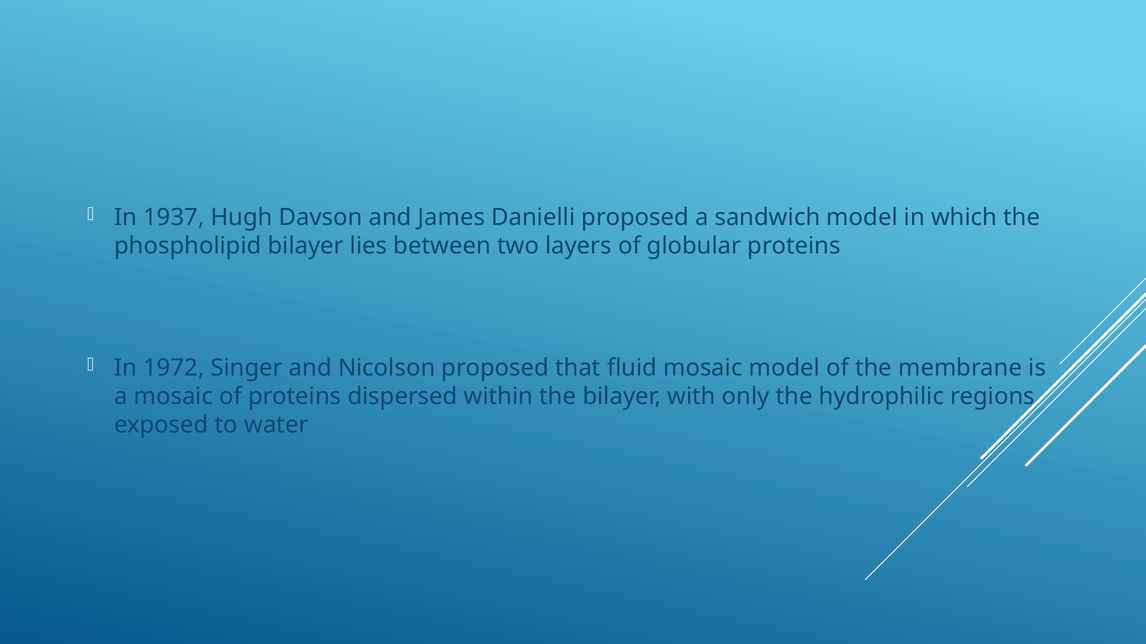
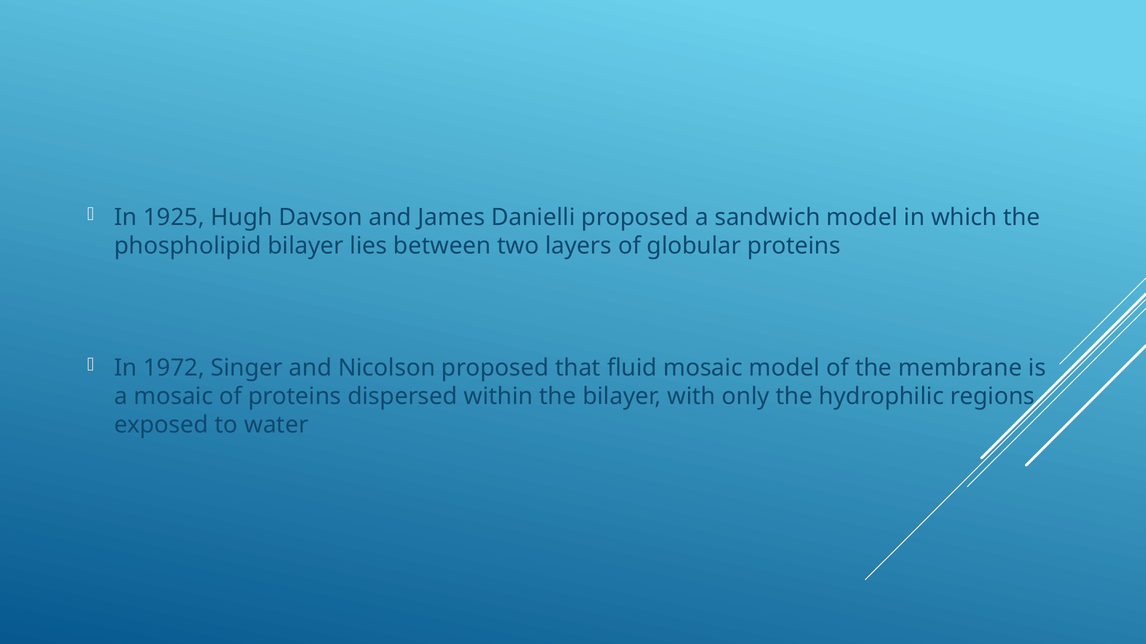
1937: 1937 -> 1925
